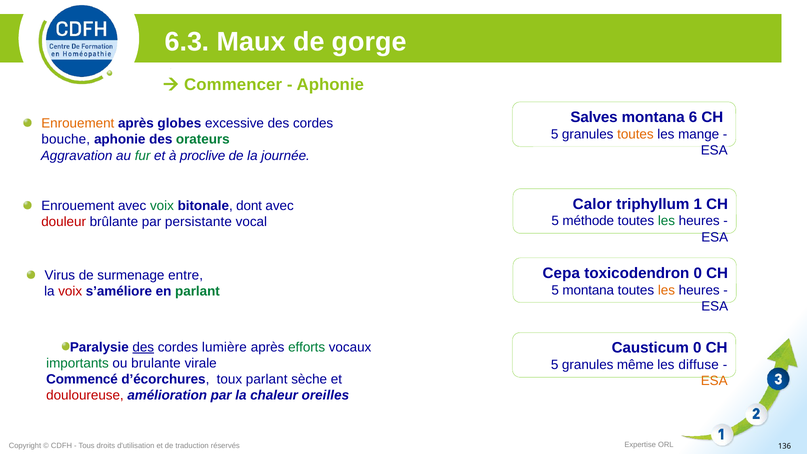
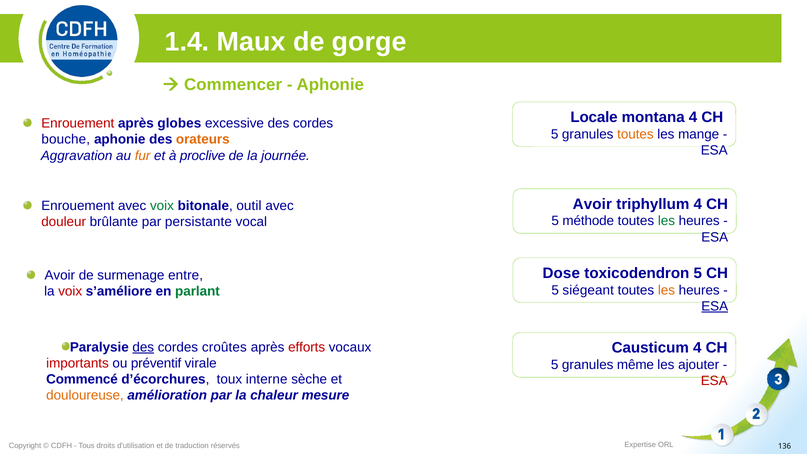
6.3: 6.3 -> 1.4
Salves: Salves -> Locale
montana 6: 6 -> 4
Enrouement at (78, 123) colour: orange -> red
orateurs colour: green -> orange
fur colour: green -> orange
Calor at (592, 204): Calor -> Avoir
triphyllum 1: 1 -> 4
dont: dont -> outil
Cepa: Cepa -> Dose
toxicodendron 0: 0 -> 5
Virus at (60, 275): Virus -> Avoir
5 montana: montana -> siégeant
ESA at (715, 306) underline: none -> present
lumière: lumière -> croûtes
efforts colour: green -> red
Causticum 0: 0 -> 4
importants colour: green -> red
brulante: brulante -> préventif
diffuse: diffuse -> ajouter
toux parlant: parlant -> interne
ESA at (714, 381) colour: orange -> red
douloureuse colour: red -> orange
oreilles: oreilles -> mesure
